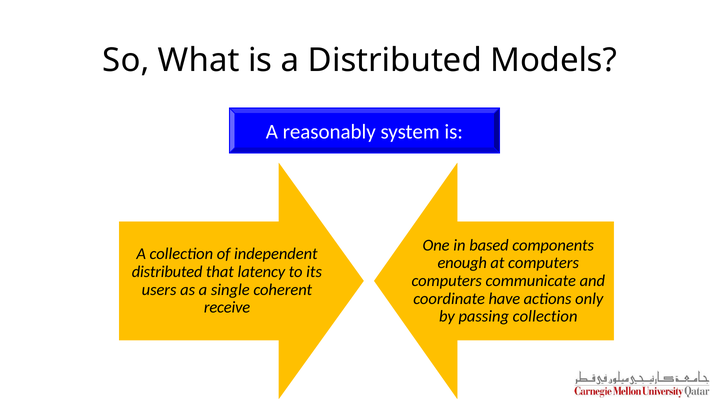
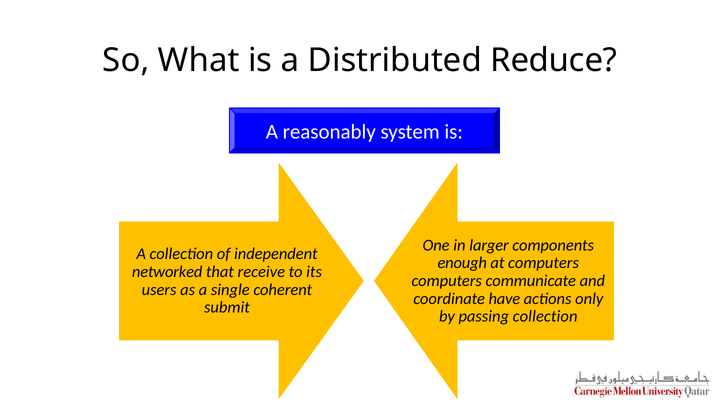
Models: Models -> Reduce
based: based -> larger
distributed at (167, 272): distributed -> networked
latency: latency -> receive
receive: receive -> submit
